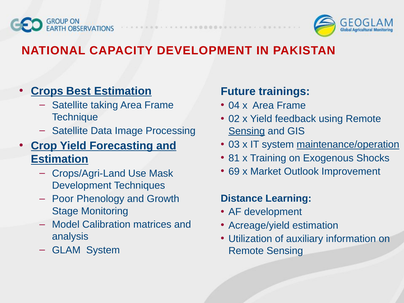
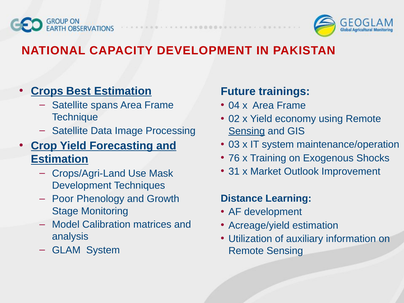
taking: taking -> spans
feedback: feedback -> economy
maintenance/operation underline: present -> none
81: 81 -> 76
69: 69 -> 31
